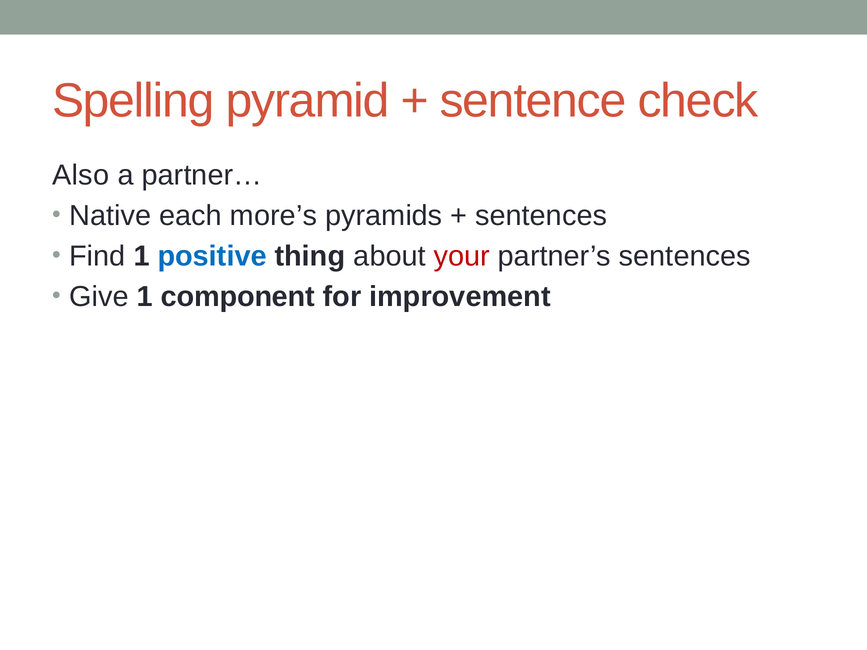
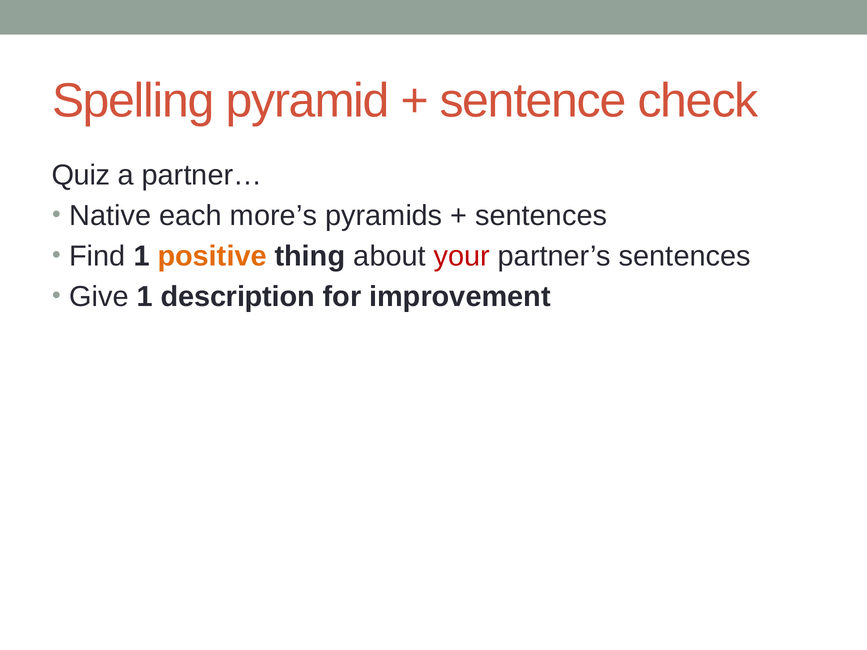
Also: Also -> Quiz
positive colour: blue -> orange
component: component -> description
